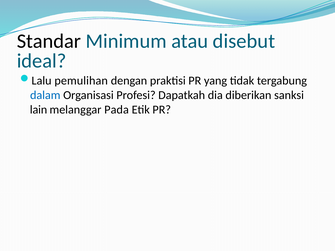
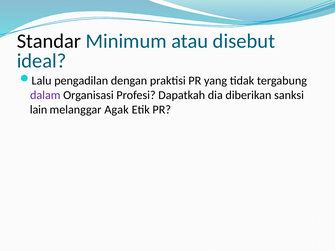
pemulihan: pemulihan -> pengadilan
dalam colour: blue -> purple
Pada: Pada -> Agak
